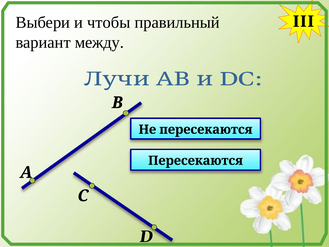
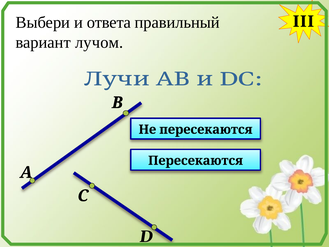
чтобы: чтобы -> ответа
между: между -> лучом
